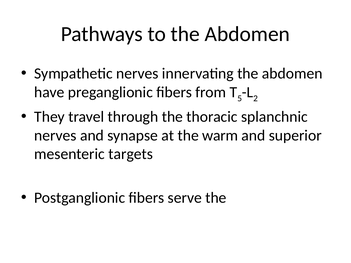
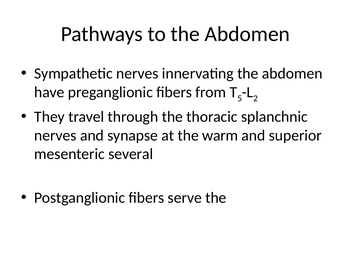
targets: targets -> several
